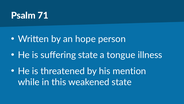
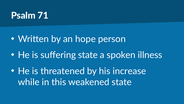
tongue: tongue -> spoken
mention: mention -> increase
